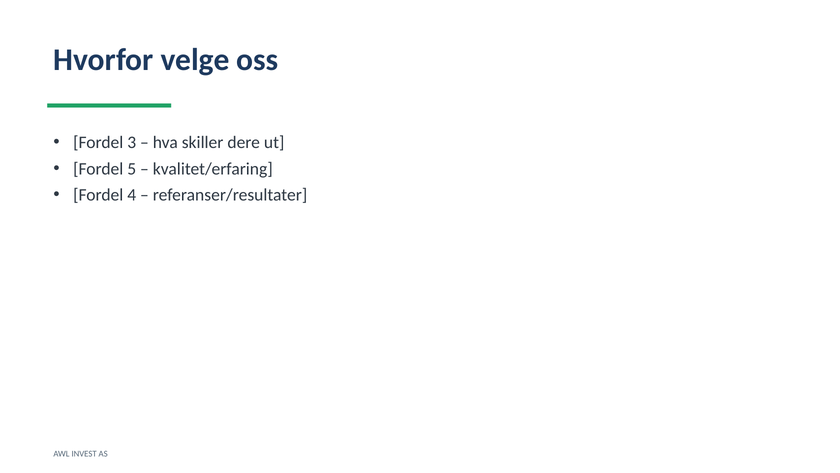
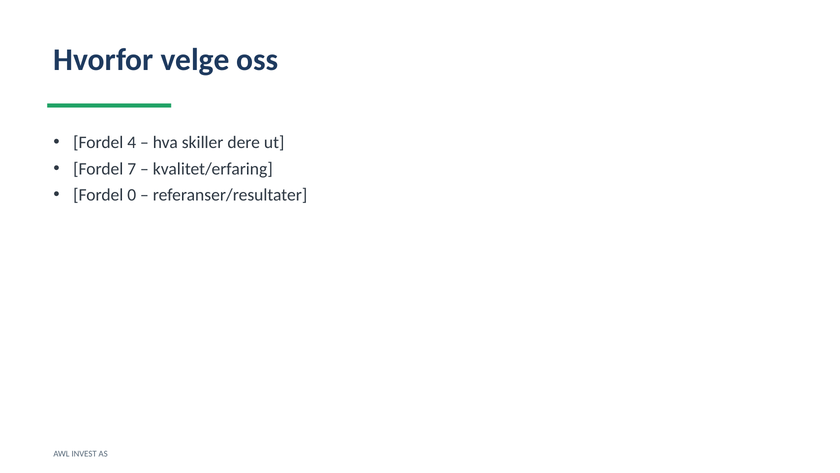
3: 3 -> 4
5: 5 -> 7
4: 4 -> 0
